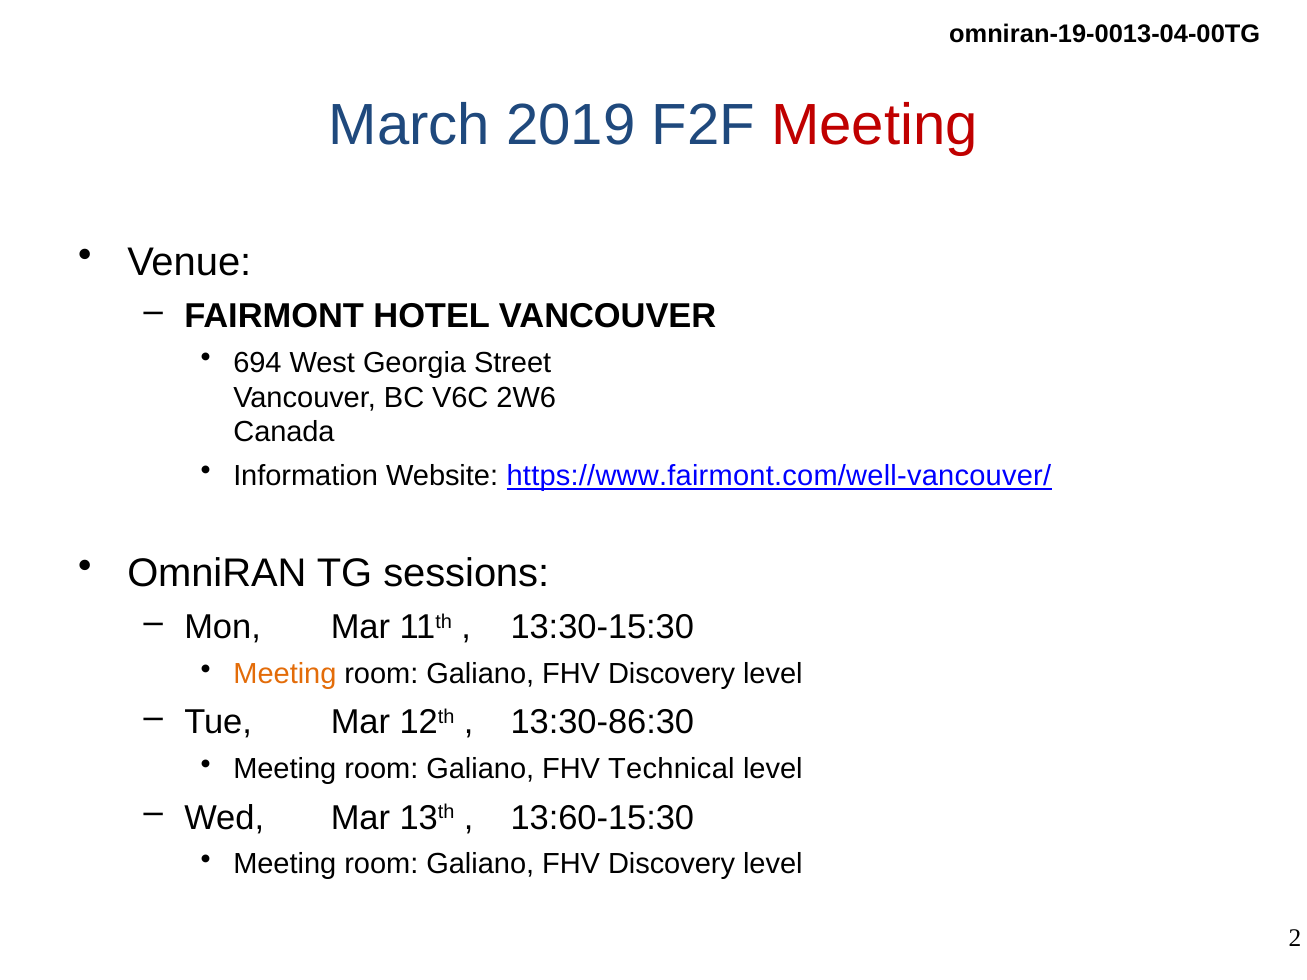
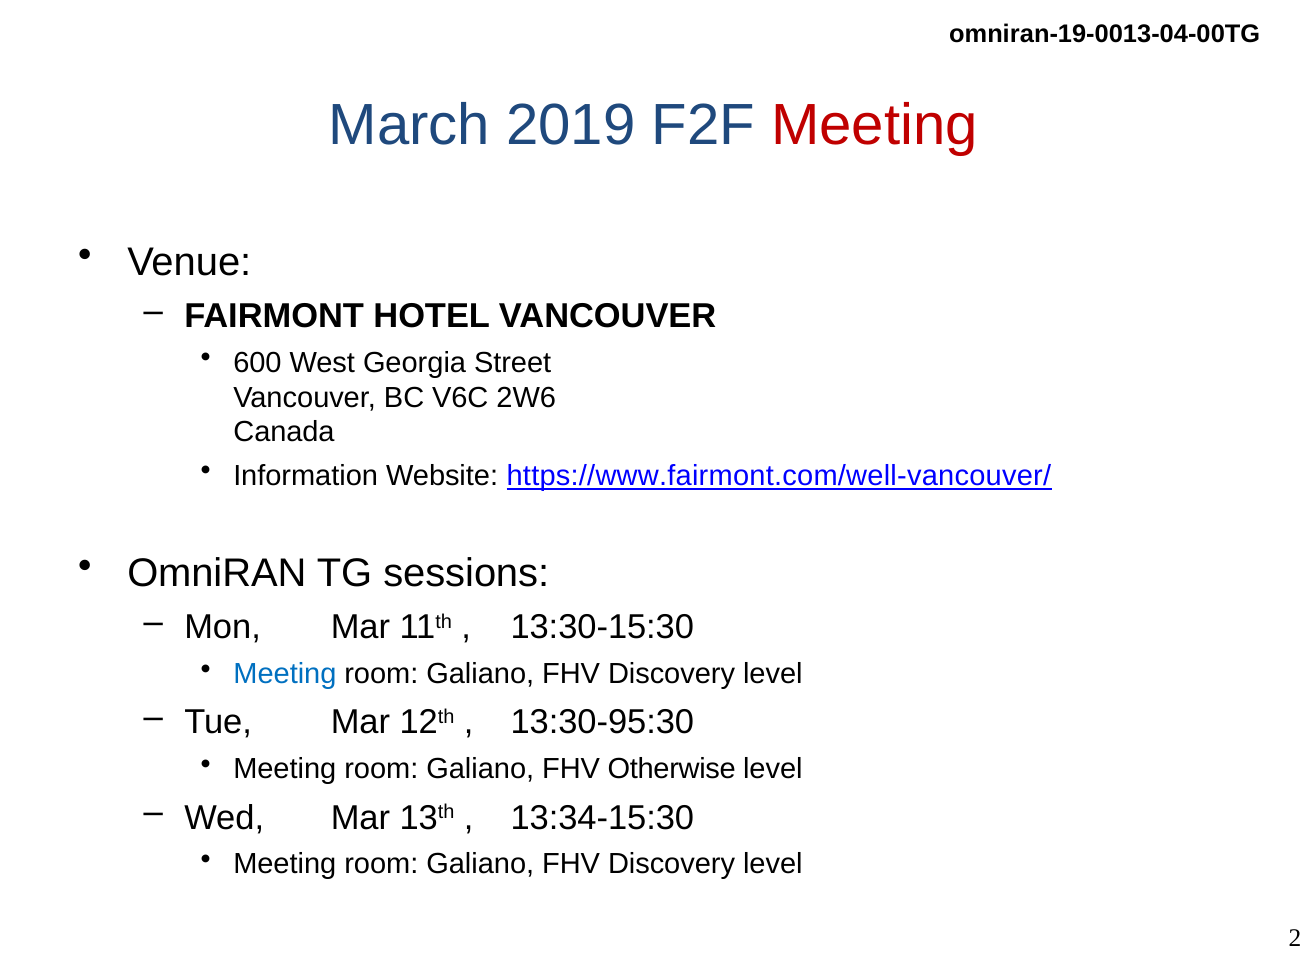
694: 694 -> 600
Meeting at (285, 674) colour: orange -> blue
13:30-86:30: 13:30-86:30 -> 13:30-95:30
Technical: Technical -> Otherwise
13:60-15:30: 13:60-15:30 -> 13:34-15:30
